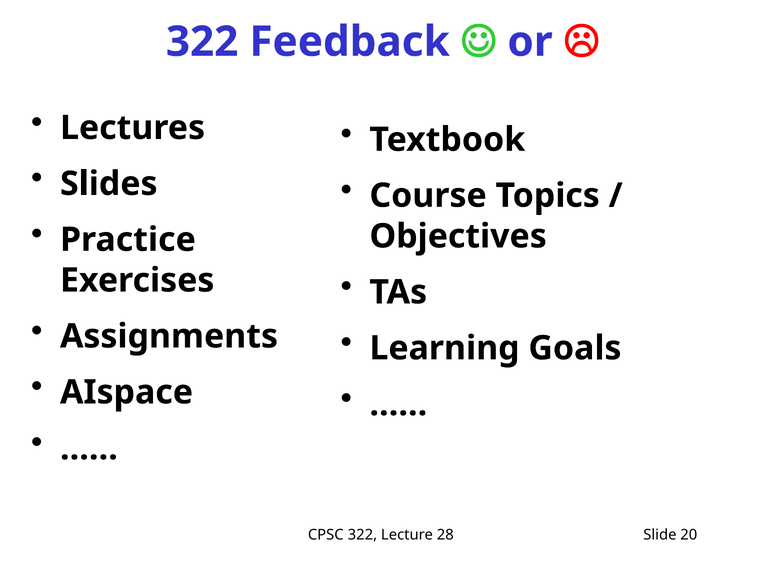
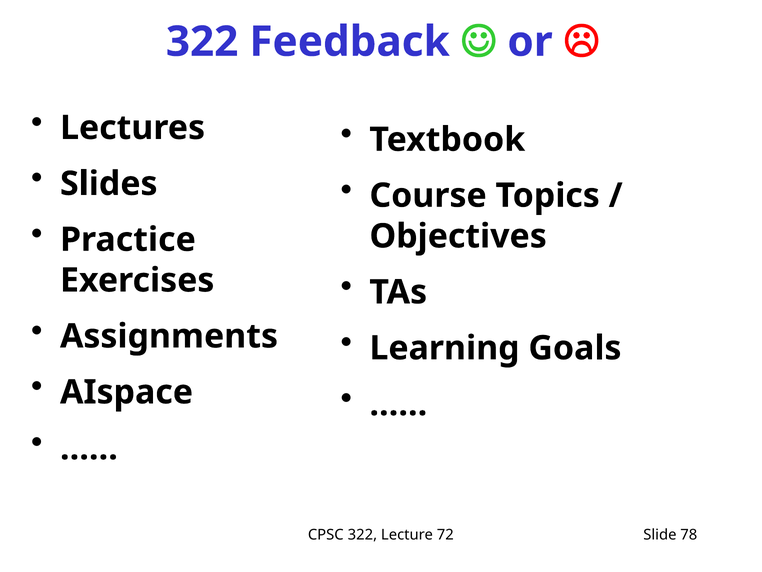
28: 28 -> 72
20: 20 -> 78
